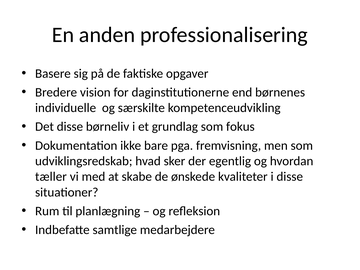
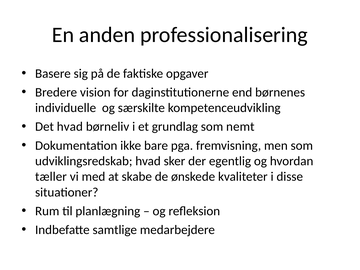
Det disse: disse -> hvad
fokus: fokus -> nemt
